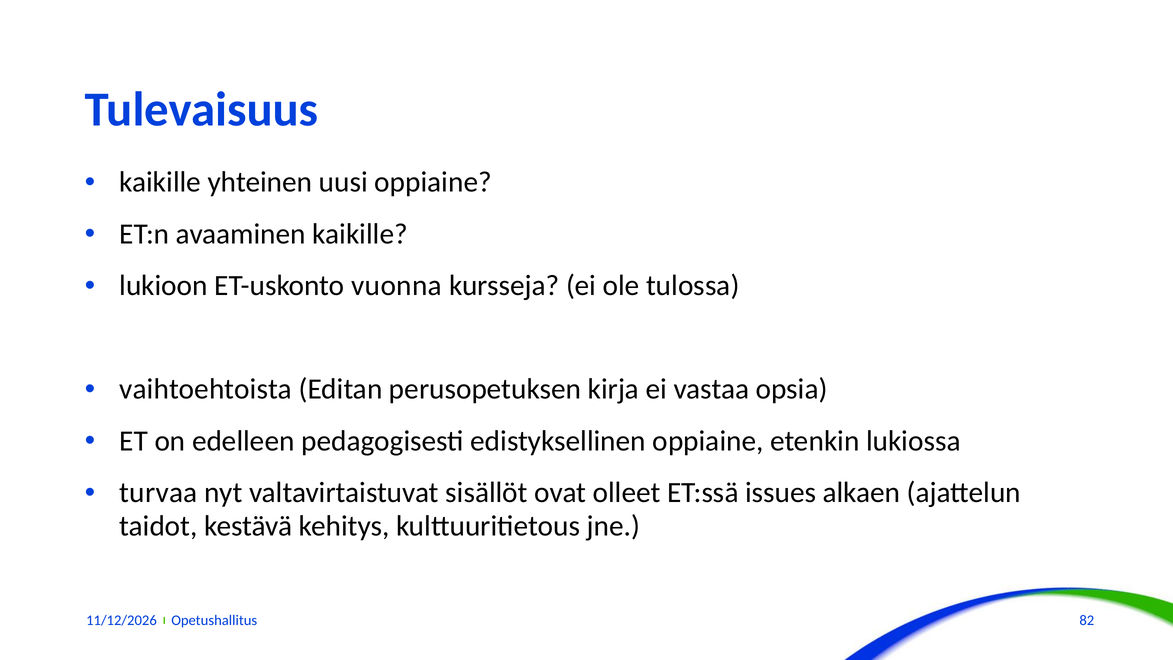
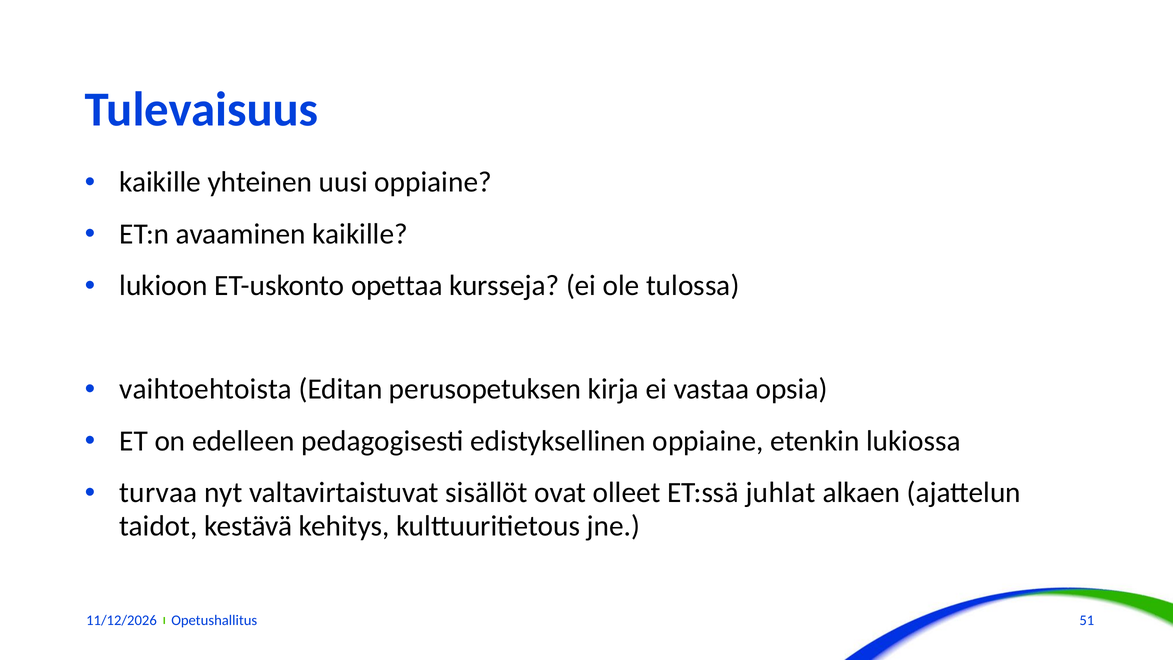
vuonna: vuonna -> opettaa
issues: issues -> juhlat
82: 82 -> 51
